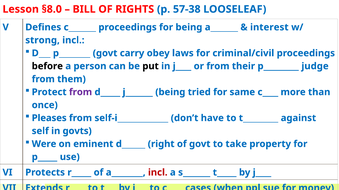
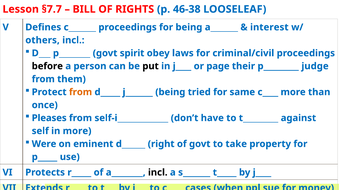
§8.0: §8.0 -> §7.7
57-38: 57-38 -> 46-38
strong: strong -> others
carry: carry -> spirit
or from: from -> page
from at (81, 92) colour: purple -> orange
in govts: govts -> more
incl at (158, 173) colour: red -> black
